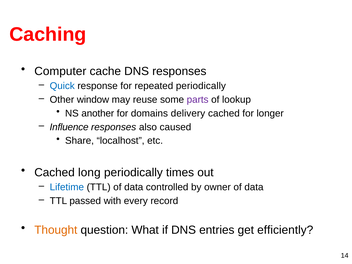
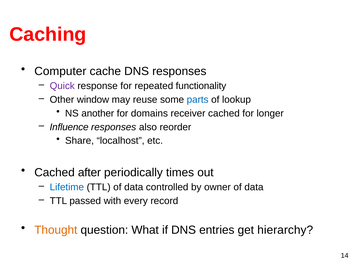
Quick colour: blue -> purple
repeated periodically: periodically -> functionality
parts colour: purple -> blue
delivery: delivery -> receiver
caused: caused -> reorder
long: long -> after
efficiently: efficiently -> hierarchy
